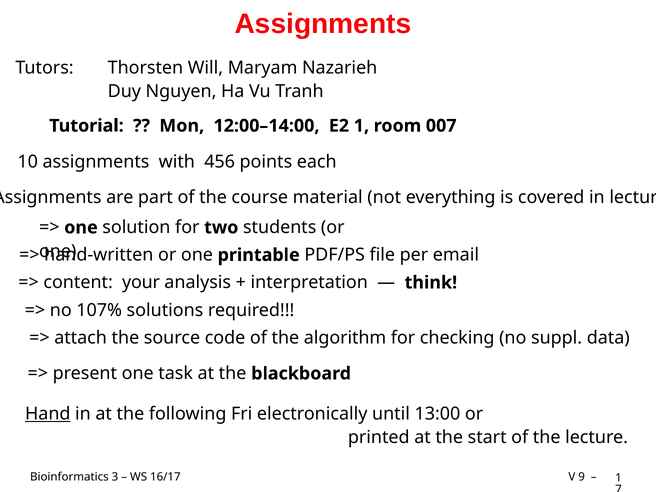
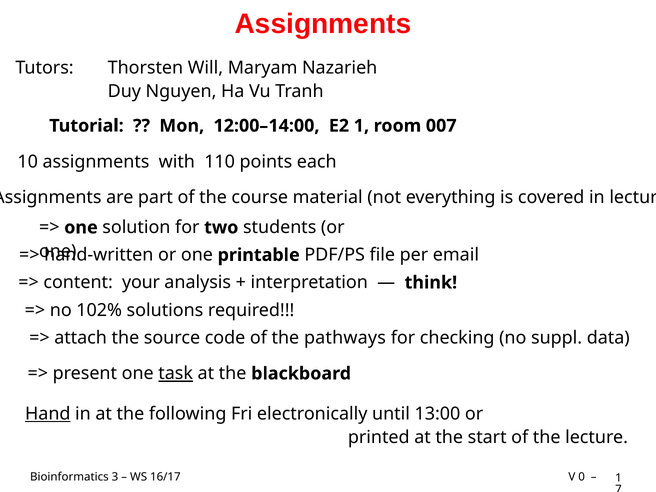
456: 456 -> 110
107%: 107% -> 102%
algorithm: algorithm -> pathways
task underline: none -> present
9: 9 -> 0
